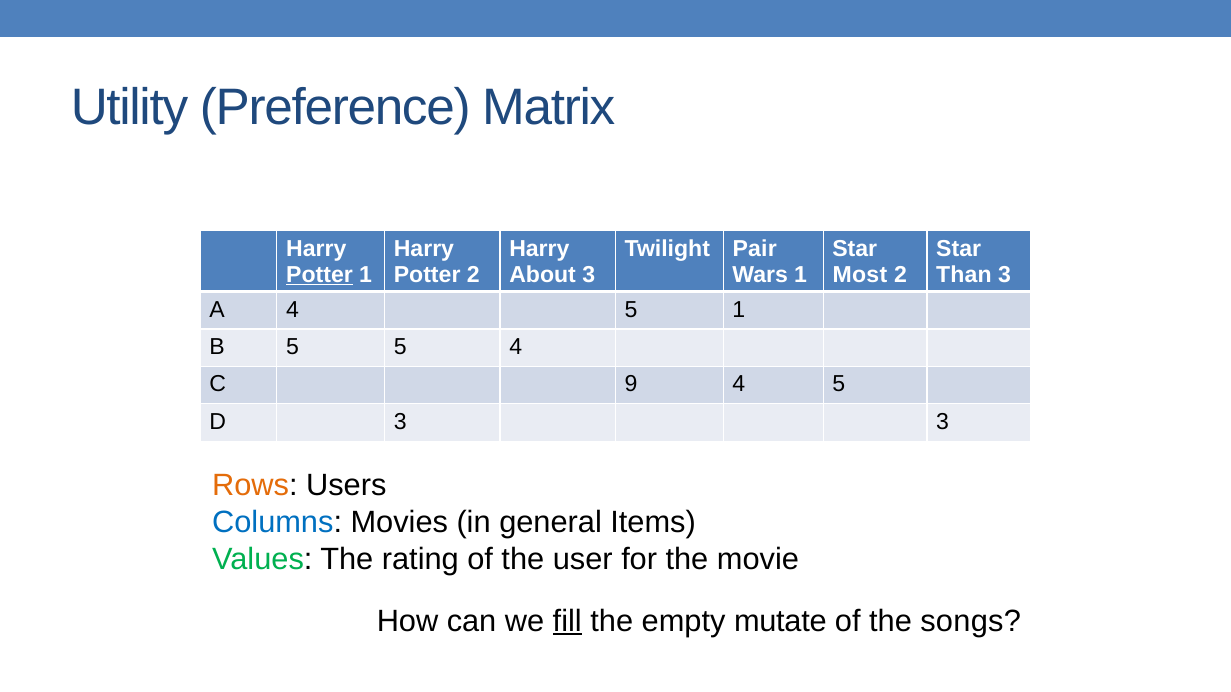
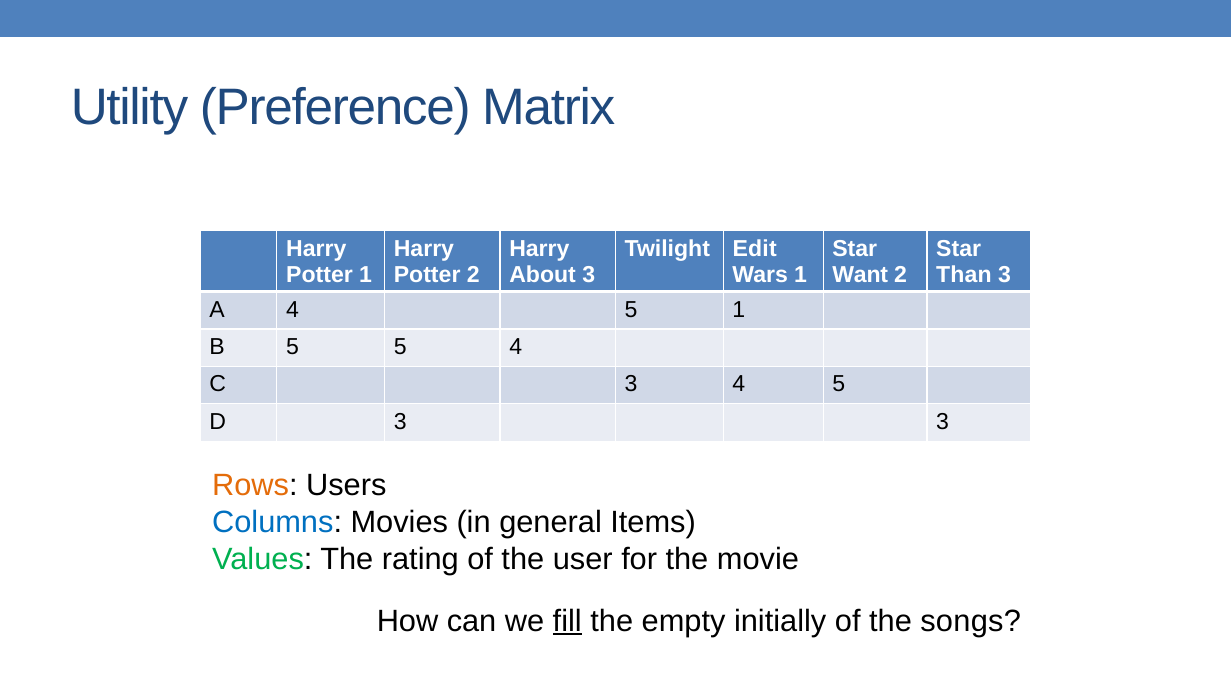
Pair: Pair -> Edit
Potter at (319, 275) underline: present -> none
Most: Most -> Want
C 9: 9 -> 3
mutate: mutate -> initially
